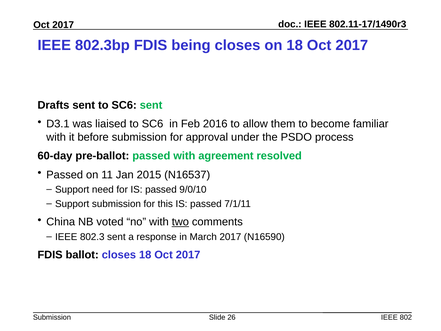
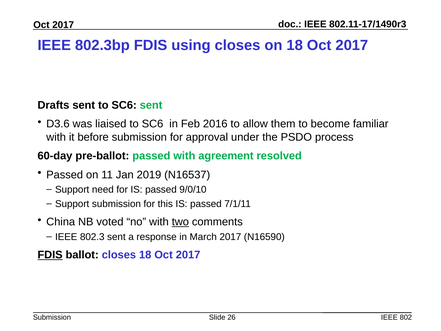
being: being -> using
D3.1: D3.1 -> D3.6
2015: 2015 -> 2019
FDIS at (50, 255) underline: none -> present
